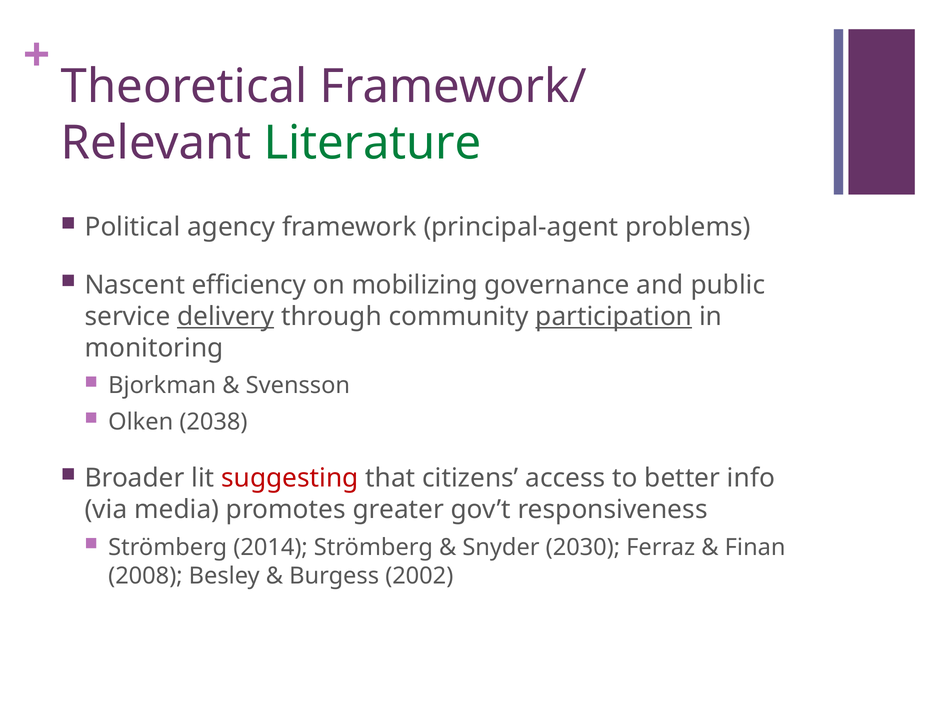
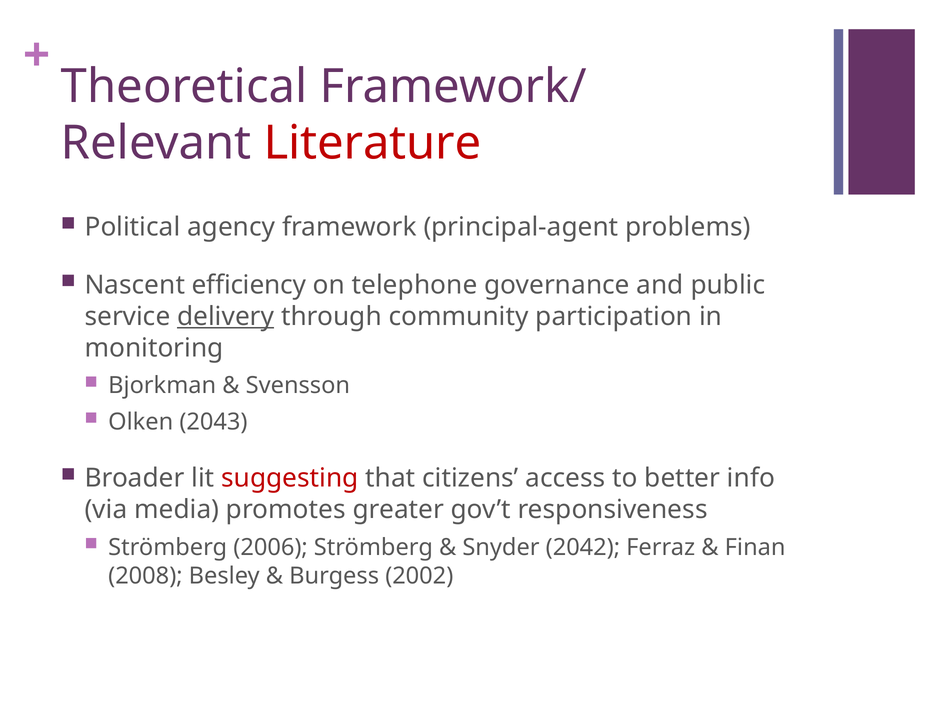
Literature colour: green -> red
mobilizing: mobilizing -> telephone
participation underline: present -> none
2038: 2038 -> 2043
2014: 2014 -> 2006
2030: 2030 -> 2042
